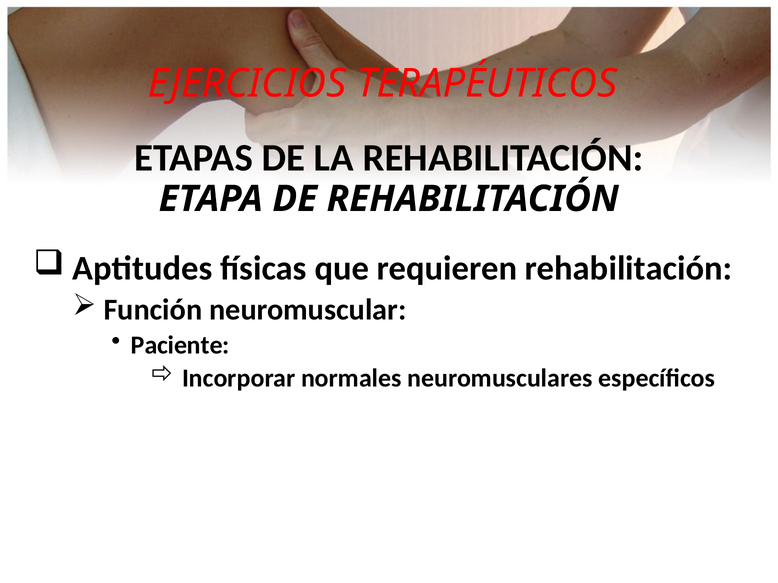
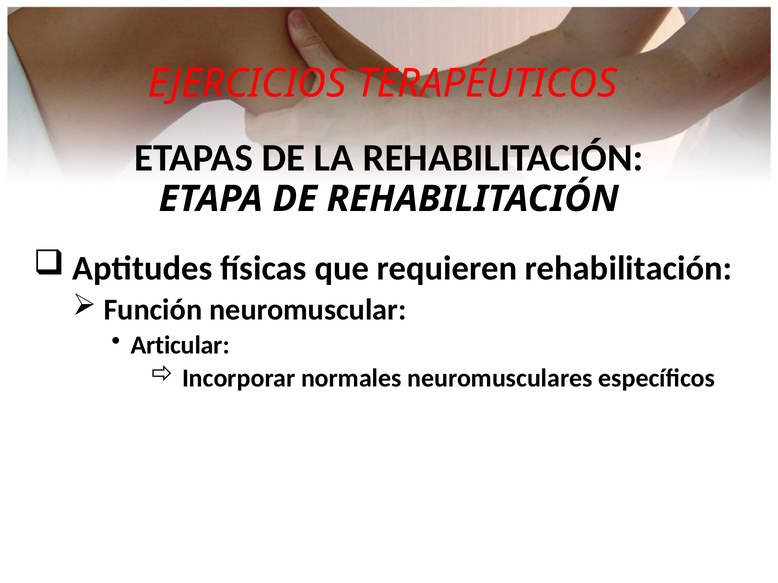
Paciente: Paciente -> Articular
